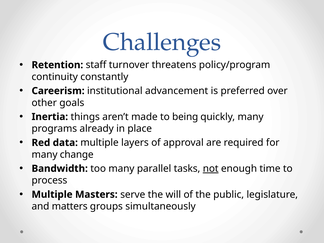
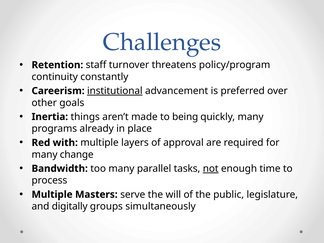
institutional underline: none -> present
data: data -> with
matters: matters -> digitally
